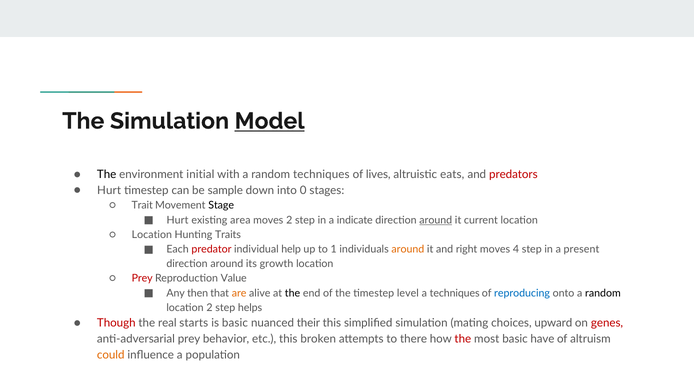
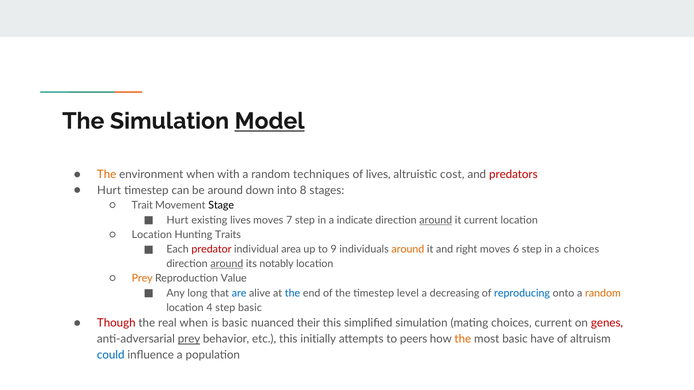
The at (107, 175) colour: black -> orange
environment initial: initial -> when
eats: eats -> cost
be sample: sample -> around
0: 0 -> 8
existing area: area -> lives
moves 2: 2 -> 7
help: help -> area
1: 1 -> 9
4: 4 -> 6
a present: present -> choices
around at (227, 264) underline: none -> present
growth: growth -> notably
Prey at (142, 279) colour: red -> orange
then: then -> long
are colour: orange -> blue
the at (292, 293) colour: black -> blue
a techniques: techniques -> decreasing
random at (603, 293) colour: black -> orange
location 2: 2 -> 4
step helps: helps -> basic
real starts: starts -> when
choices upward: upward -> current
prey at (189, 339) underline: none -> present
broken: broken -> initially
there: there -> peers
the at (463, 339) colour: red -> orange
could colour: orange -> blue
